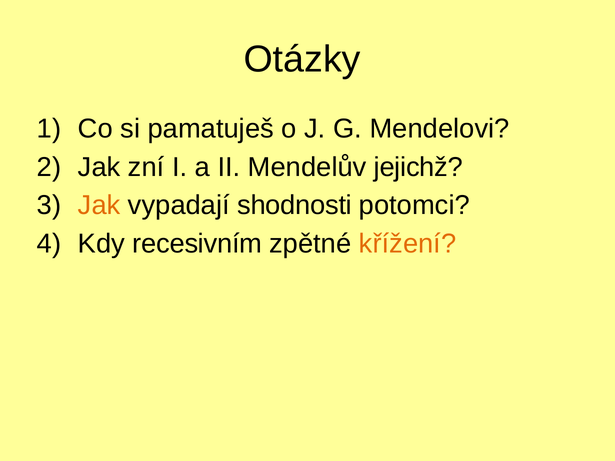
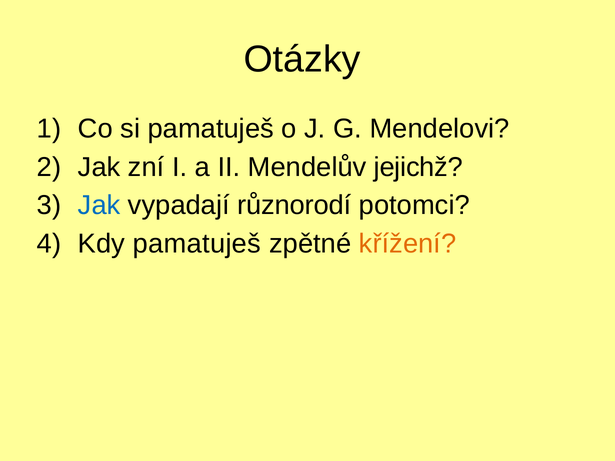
Jak at (99, 206) colour: orange -> blue
shodnosti: shodnosti -> různorodí
Kdy recesivním: recesivním -> pamatuješ
